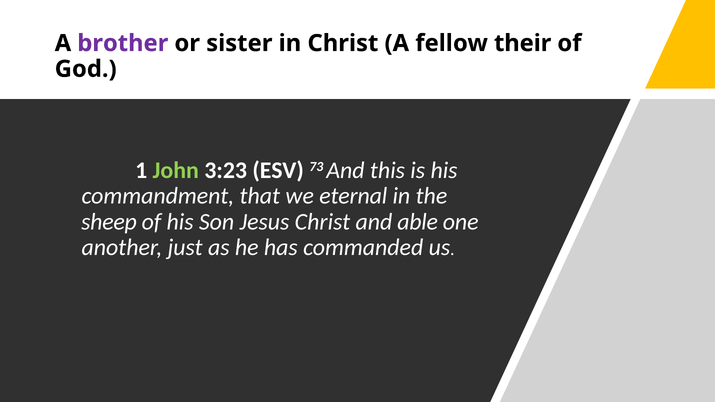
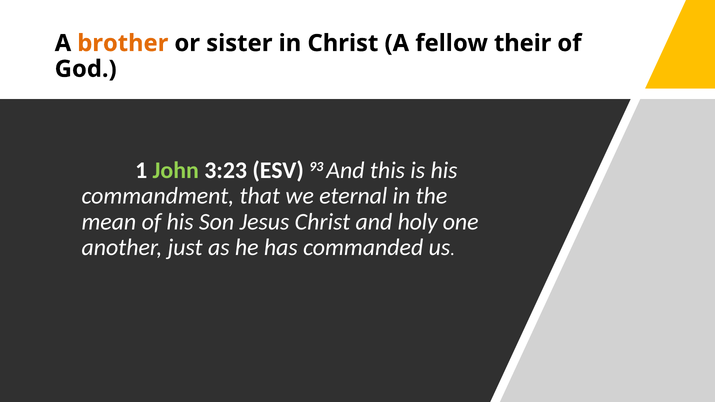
brother colour: purple -> orange
73: 73 -> 93
sheep: sheep -> mean
able: able -> holy
